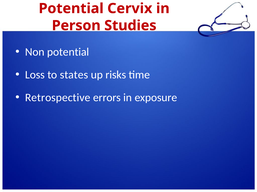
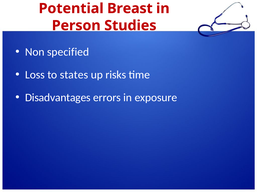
Cervix: Cervix -> Breast
Non potential: potential -> specified
Retrospective: Retrospective -> Disadvantages
